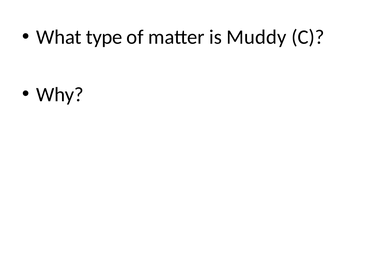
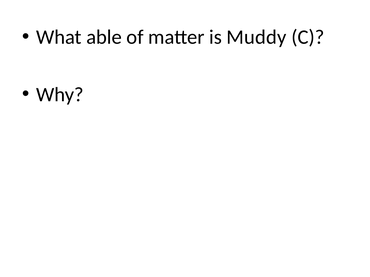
type: type -> able
